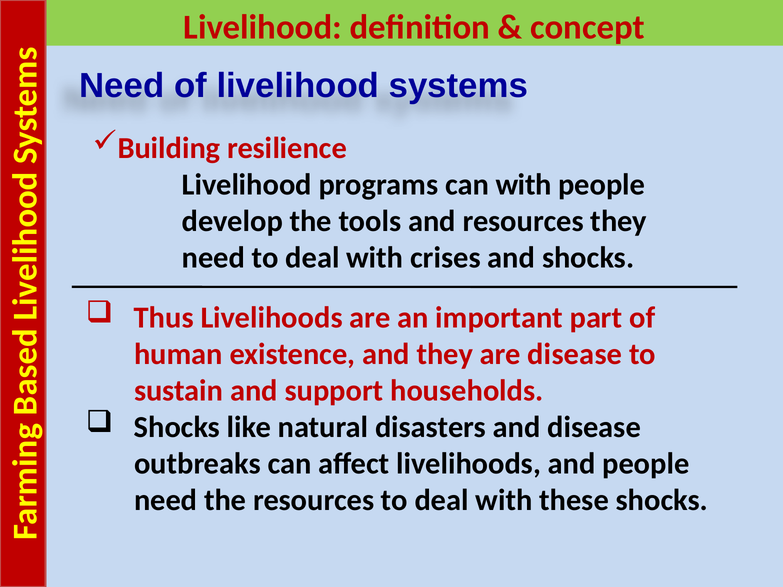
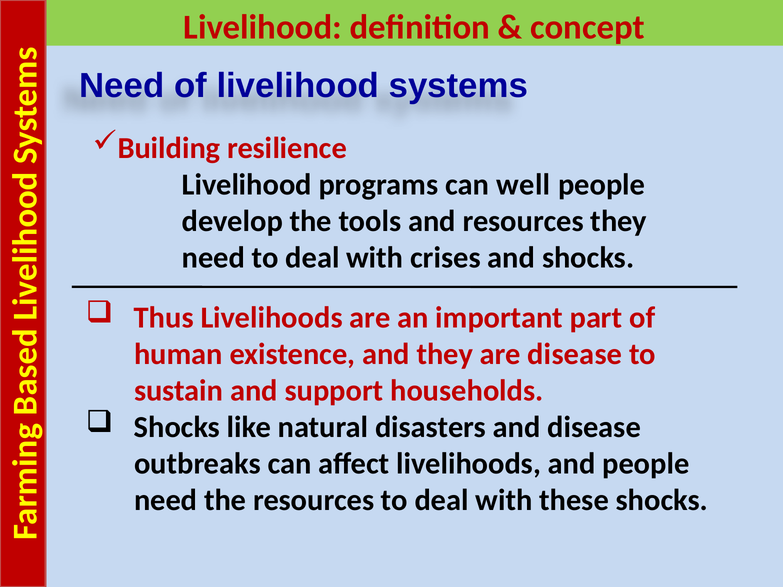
can with: with -> well
